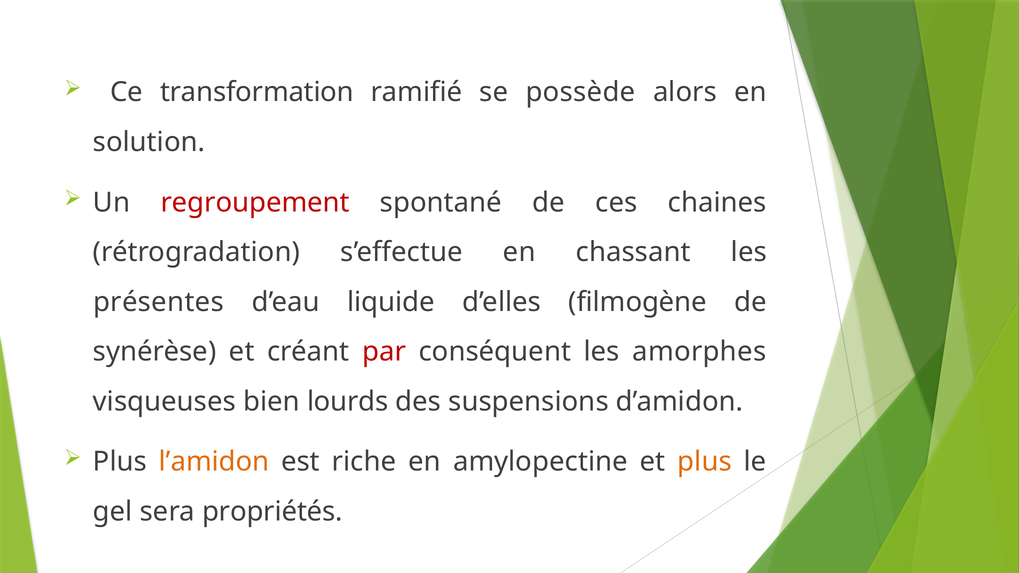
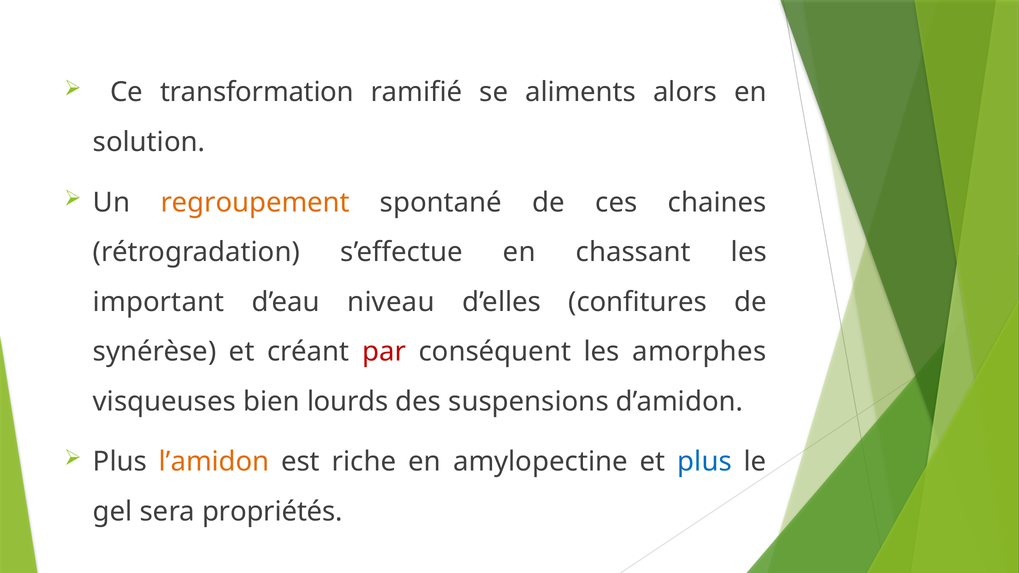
possède: possède -> aliments
regroupement colour: red -> orange
présentes: présentes -> important
liquide: liquide -> niveau
filmogène: filmogène -> confitures
plus at (705, 462) colour: orange -> blue
